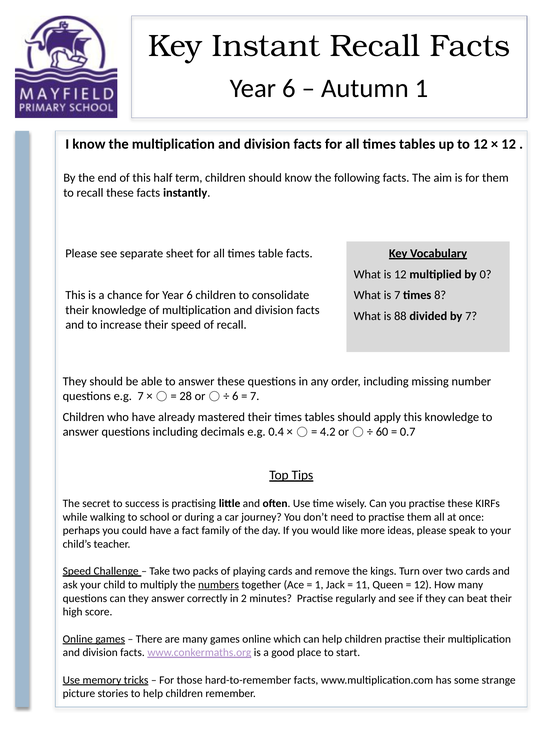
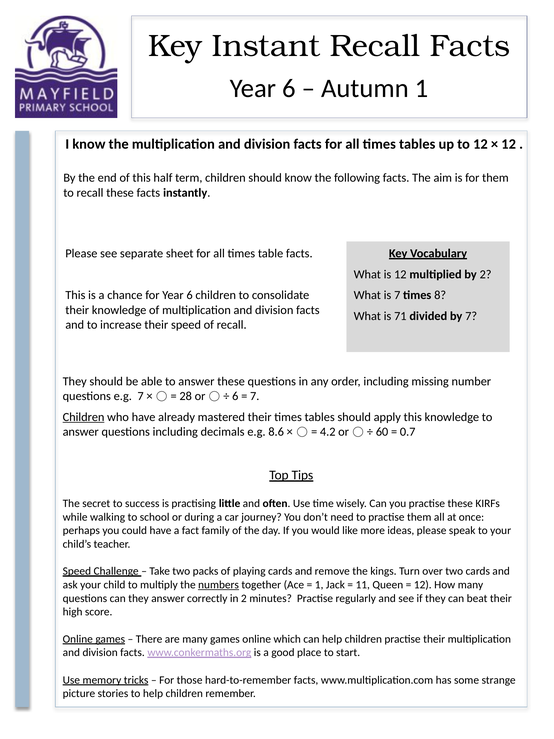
by 0: 0 -> 2
88: 88 -> 71
Children at (84, 417) underline: none -> present
0.4: 0.4 -> 8.6
